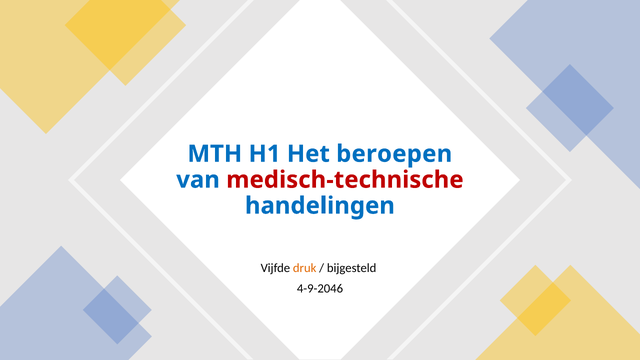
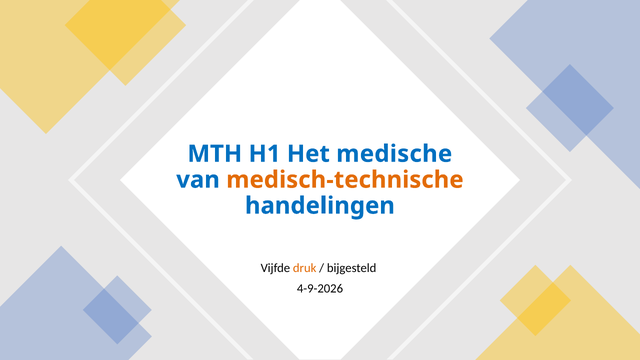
beroepen: beroepen -> medische
medisch-technische colour: red -> orange
4-9-2046: 4-9-2046 -> 4-9-2026
